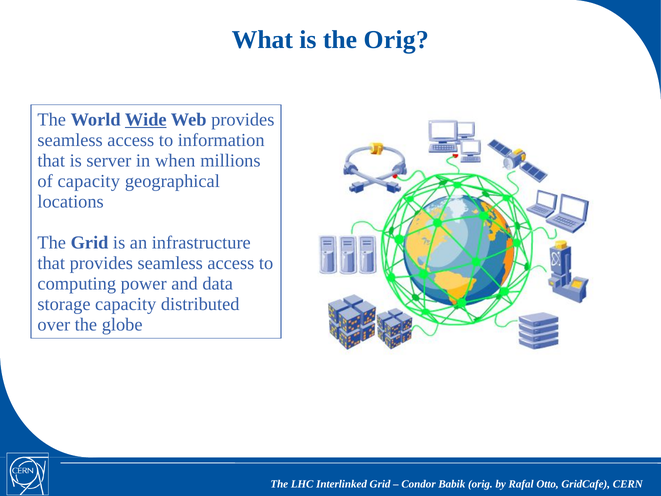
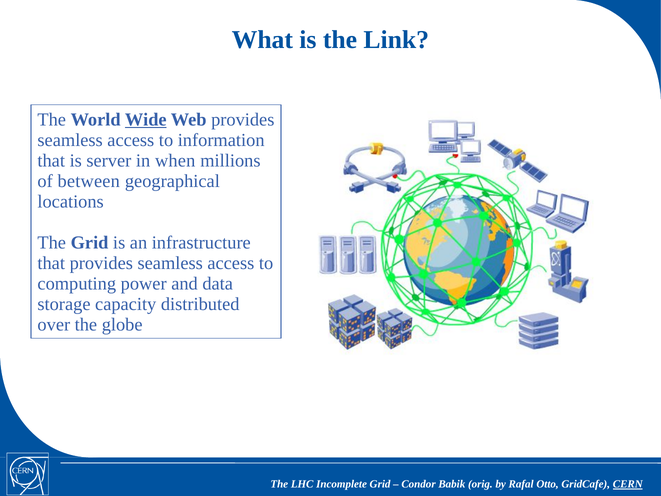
the Orig: Orig -> Link
of capacity: capacity -> between
Interlinked: Interlinked -> Incomplete
CERN underline: none -> present
